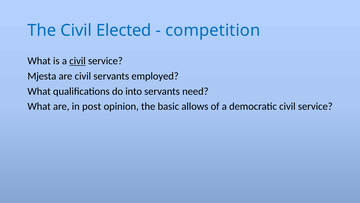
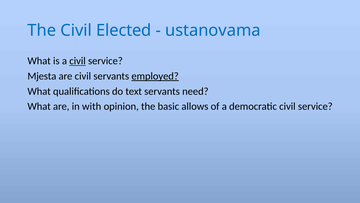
competition: competition -> ustanovama
employed underline: none -> present
into: into -> text
post: post -> with
